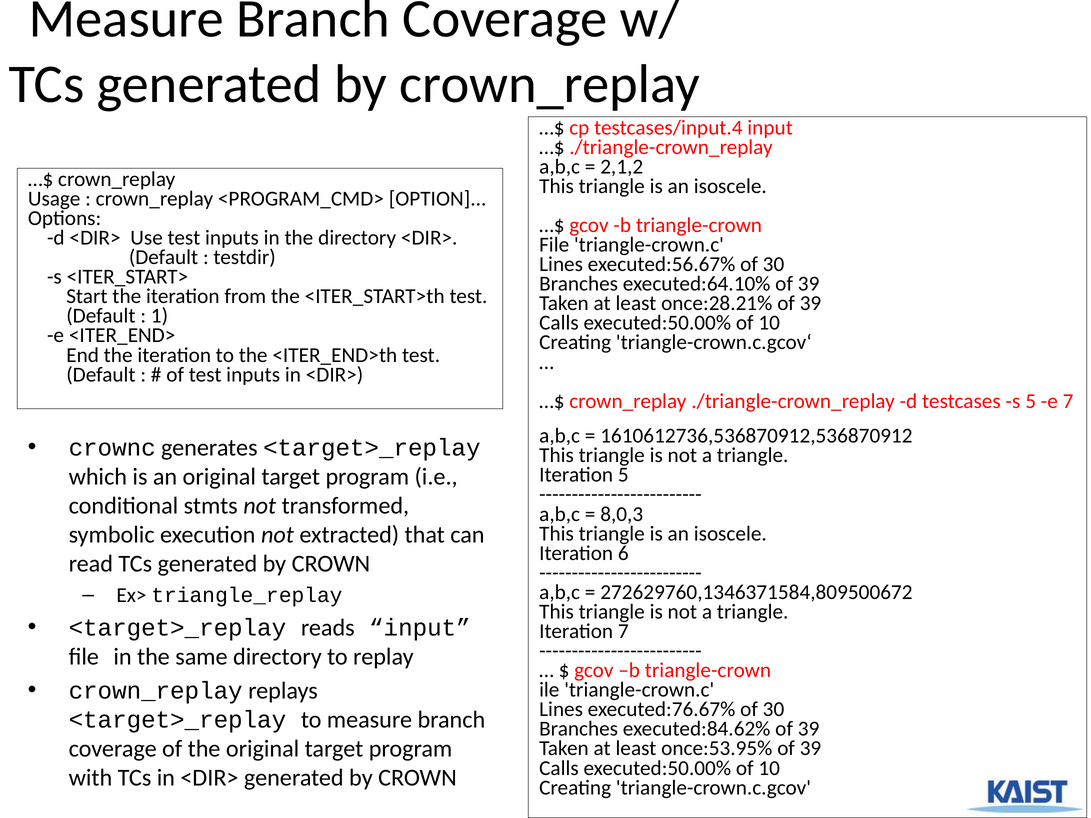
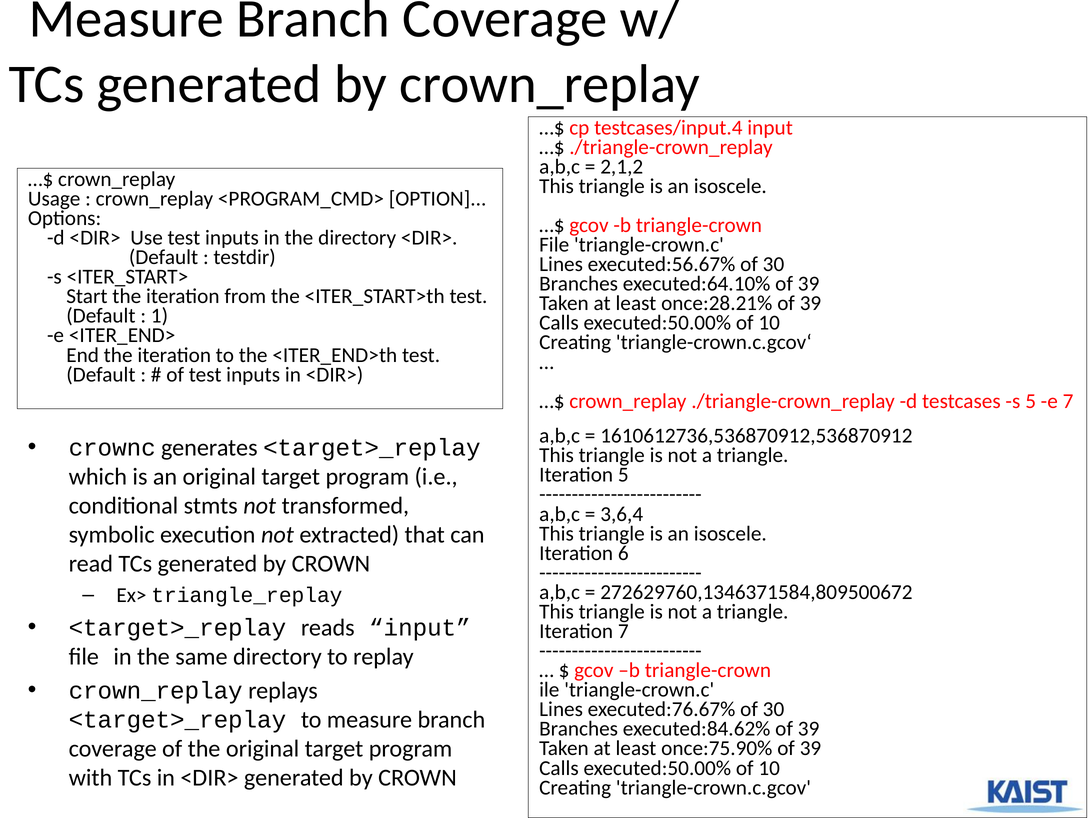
8,0,3: 8,0,3 -> 3,6,4
once:53.95%: once:53.95% -> once:75.90%
